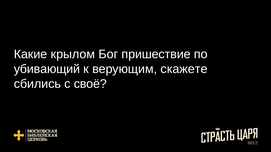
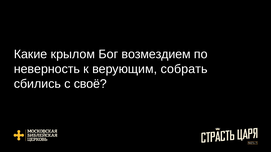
пришествие: пришествие -> возмездием
убивающий: убивающий -> неверность
скажете: скажете -> собрать
